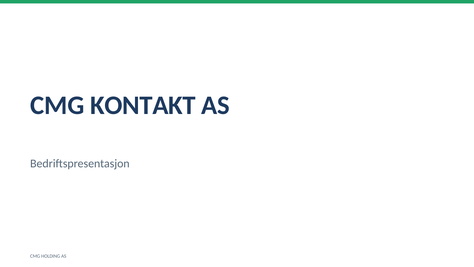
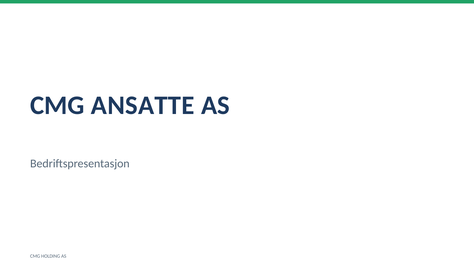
KONTAKT: KONTAKT -> ANSATTE
